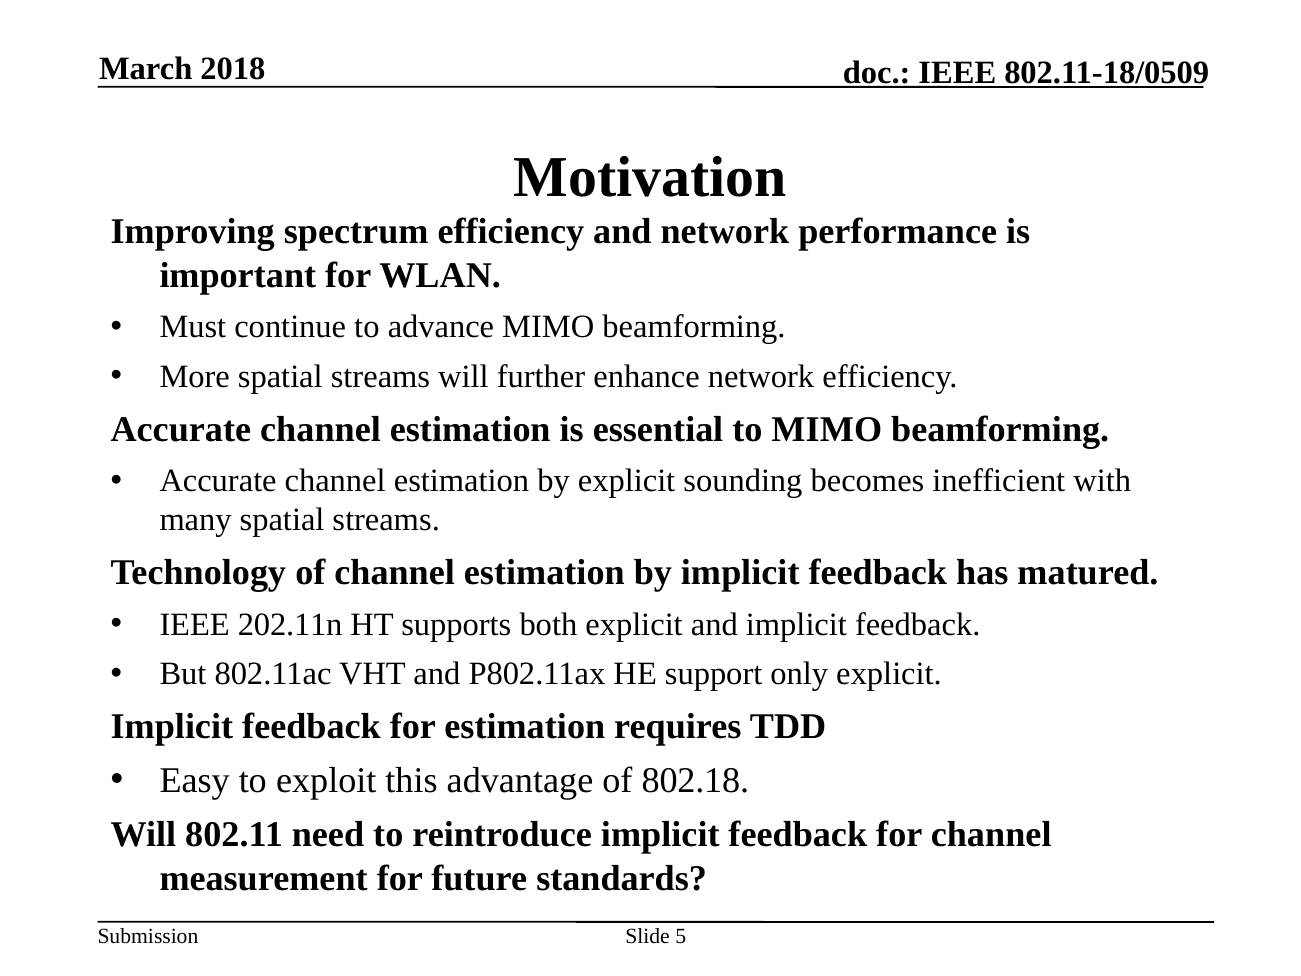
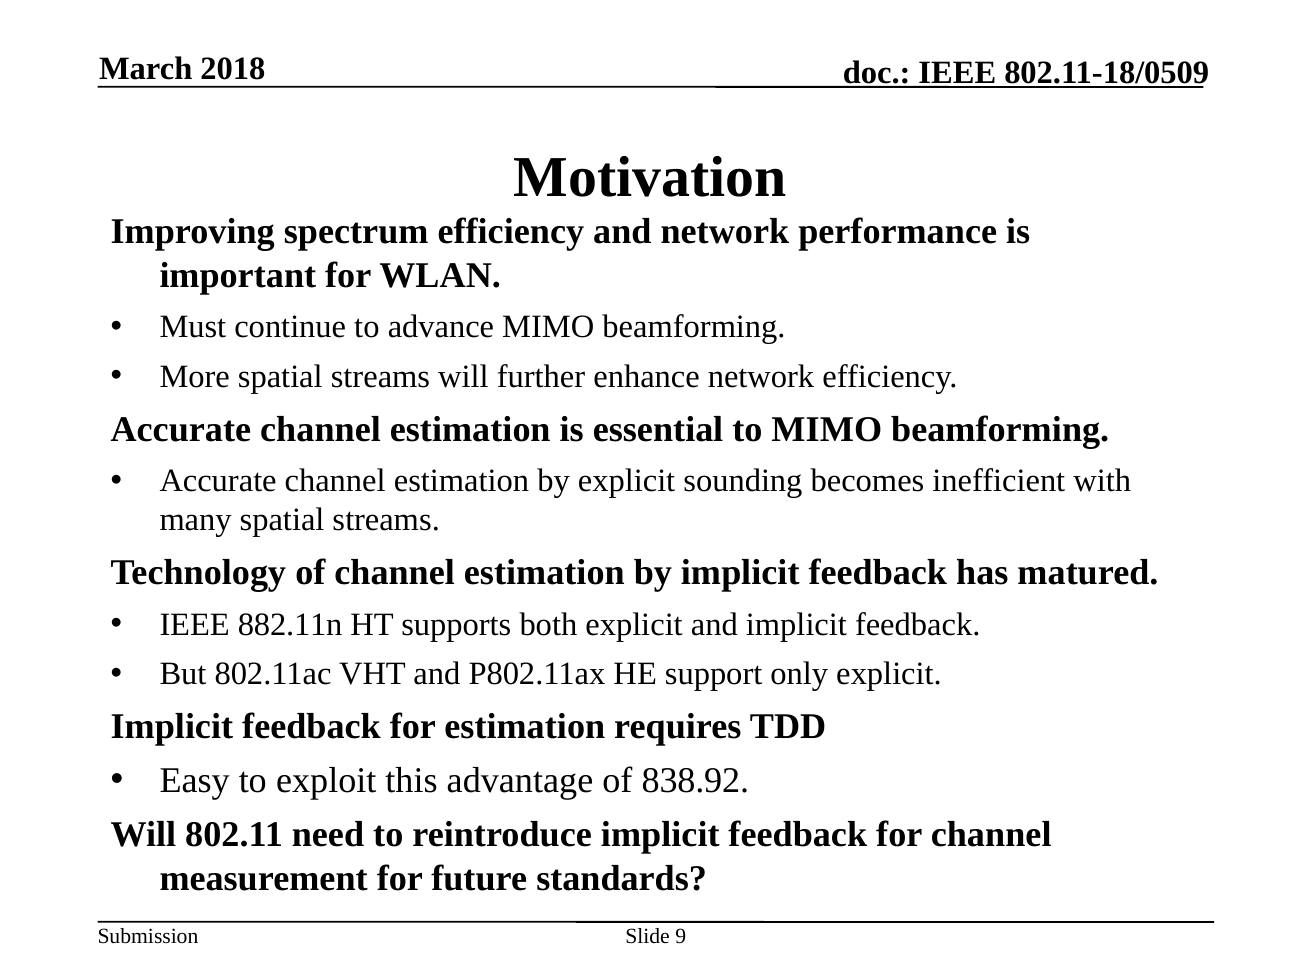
202.11n: 202.11n -> 882.11n
802.18: 802.18 -> 838.92
5: 5 -> 9
